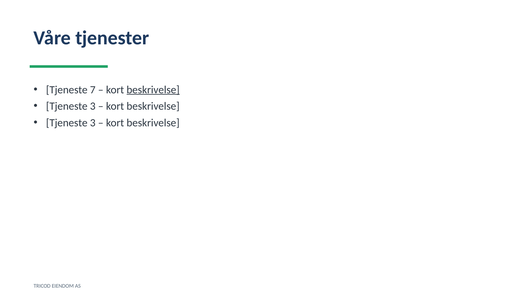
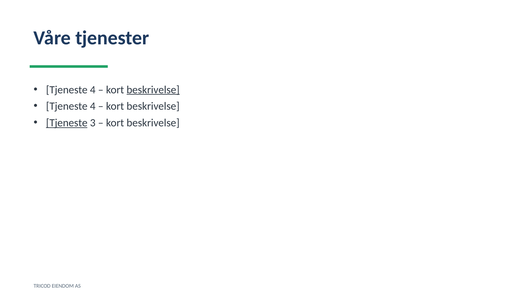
7 at (93, 90): 7 -> 4
3 at (93, 106): 3 -> 4
Tjeneste at (67, 123) underline: none -> present
